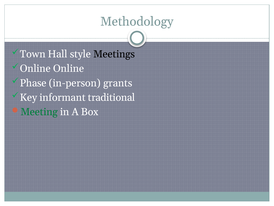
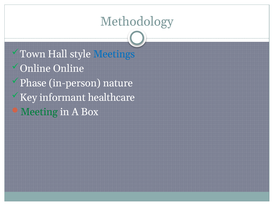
Meetings colour: black -> blue
grants: grants -> nature
traditional: traditional -> healthcare
